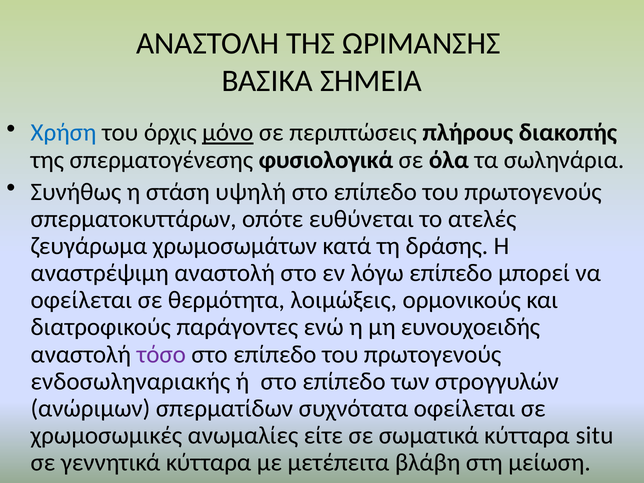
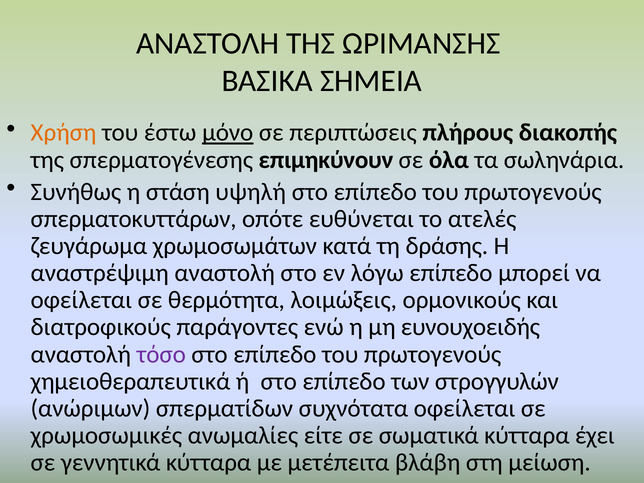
Χρήση colour: blue -> orange
όρχις: όρχις -> έστω
φυσιολογικά: φυσιολογικά -> επιμηκύνουν
ενδοσωληναριακής: ενδοσωληναριακής -> χημειοθεραπευτικά
situ: situ -> έχει
